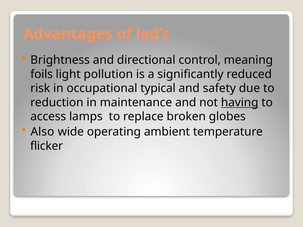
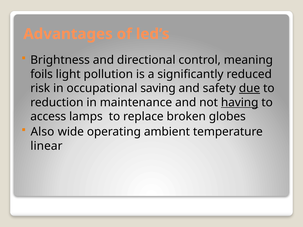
typical: typical -> saving
due underline: none -> present
flicker: flicker -> linear
